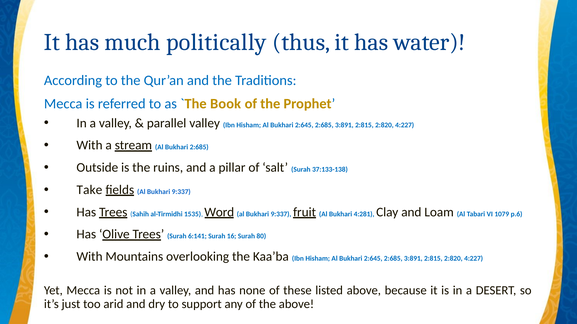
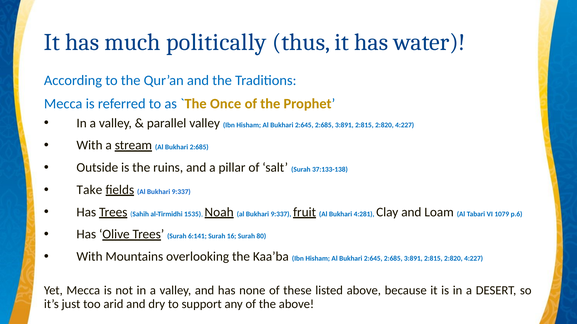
Book: Book -> Once
Word: Word -> Noah
